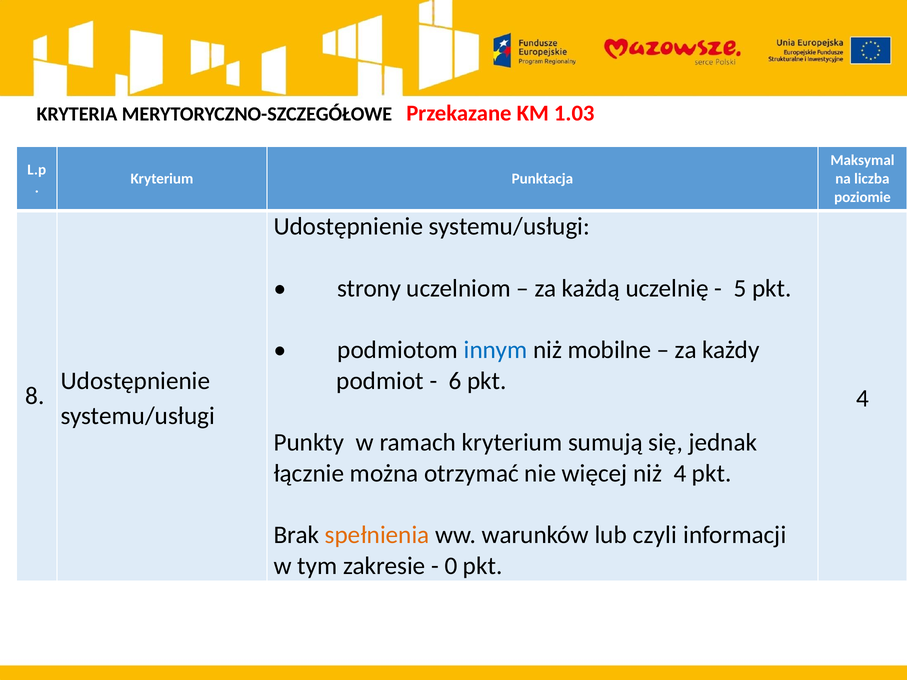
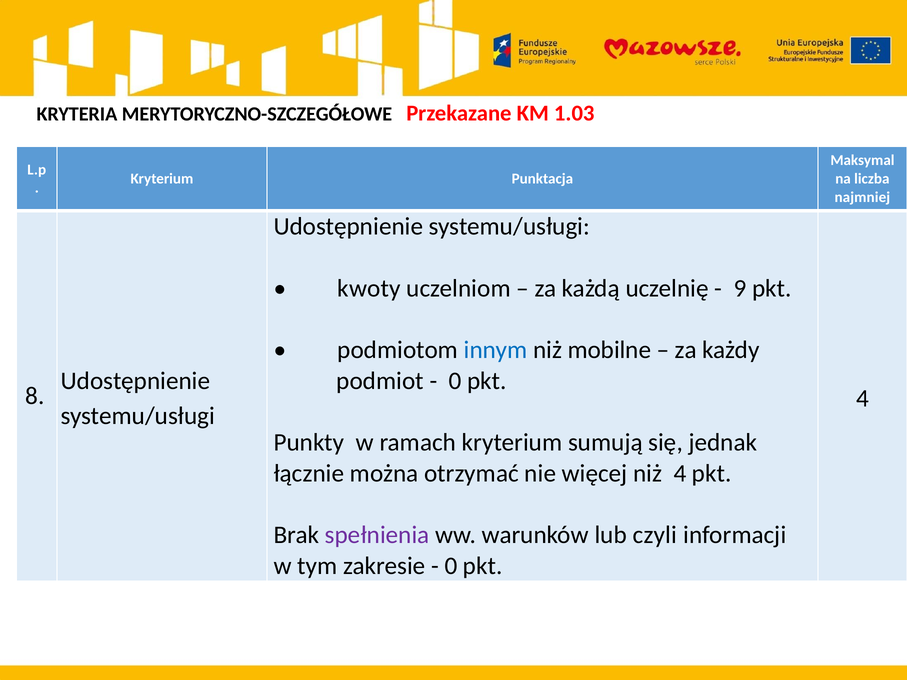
poziomie: poziomie -> najmniej
strony: strony -> kwoty
5: 5 -> 9
6 at (455, 381): 6 -> 0
spełnienia colour: orange -> purple
